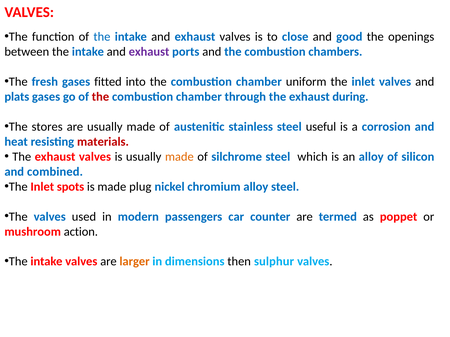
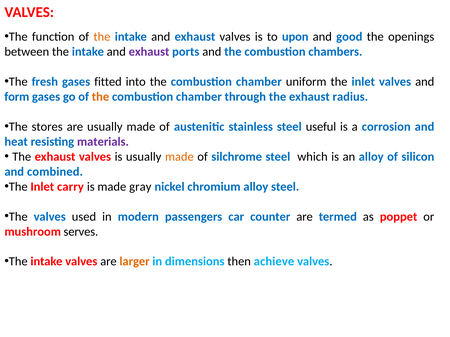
the at (102, 37) colour: blue -> orange
close: close -> upon
plats: plats -> form
the at (100, 97) colour: red -> orange
during: during -> radius
materials colour: red -> purple
spots: spots -> carry
plug: plug -> gray
action: action -> serves
sulphur: sulphur -> achieve
